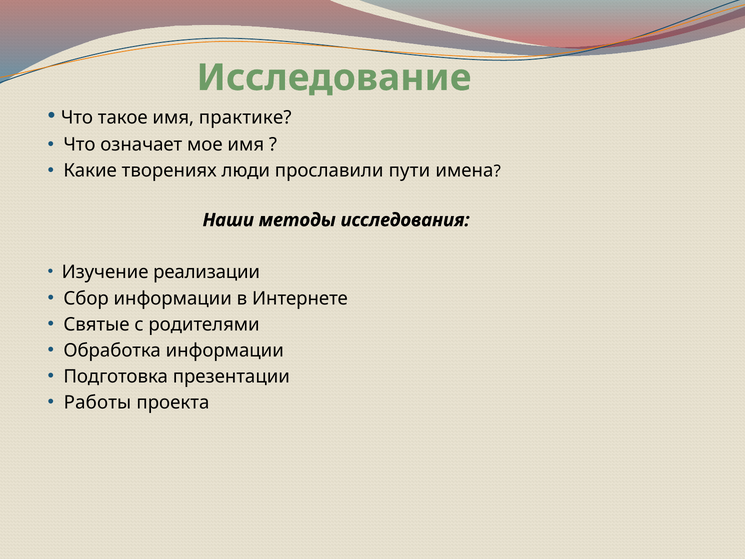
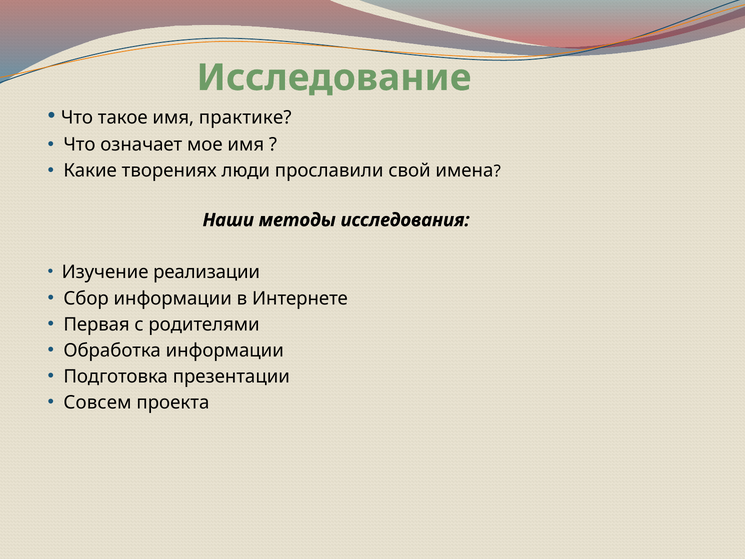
пути: пути -> свой
Святые: Святые -> Первая
Работы: Работы -> Совсем
